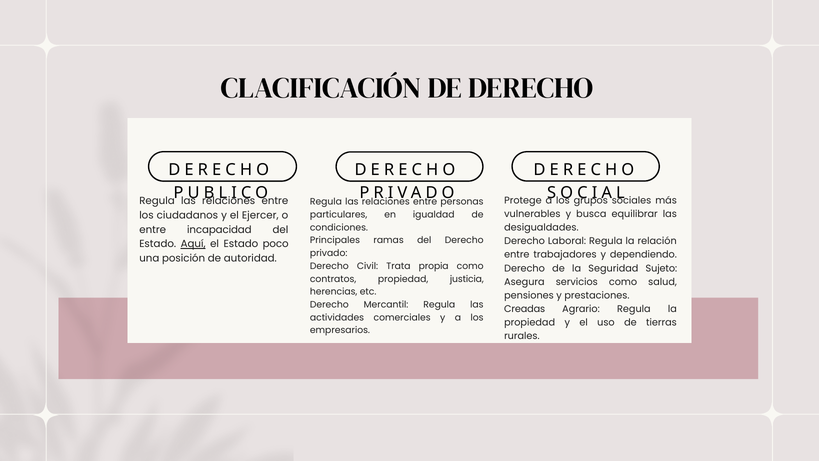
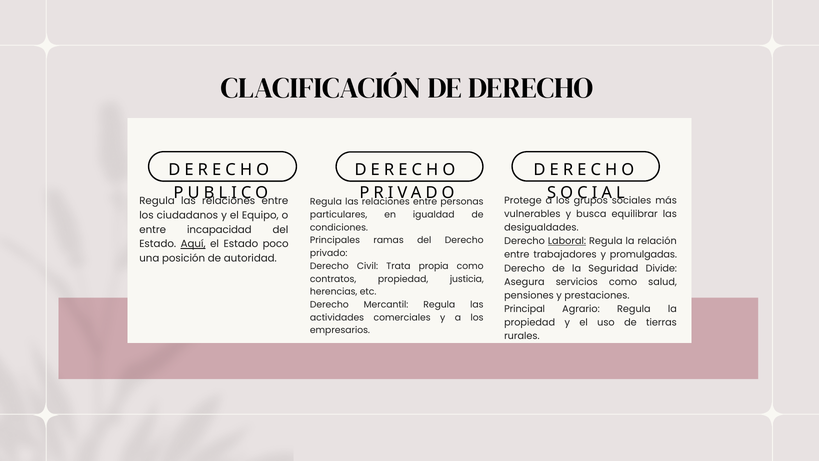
Ejercer: Ejercer -> Equipo
Laboral underline: none -> present
dependiendo: dependiendo -> promulgadas
Sujeto: Sujeto -> Divide
Creadas: Creadas -> Principal
